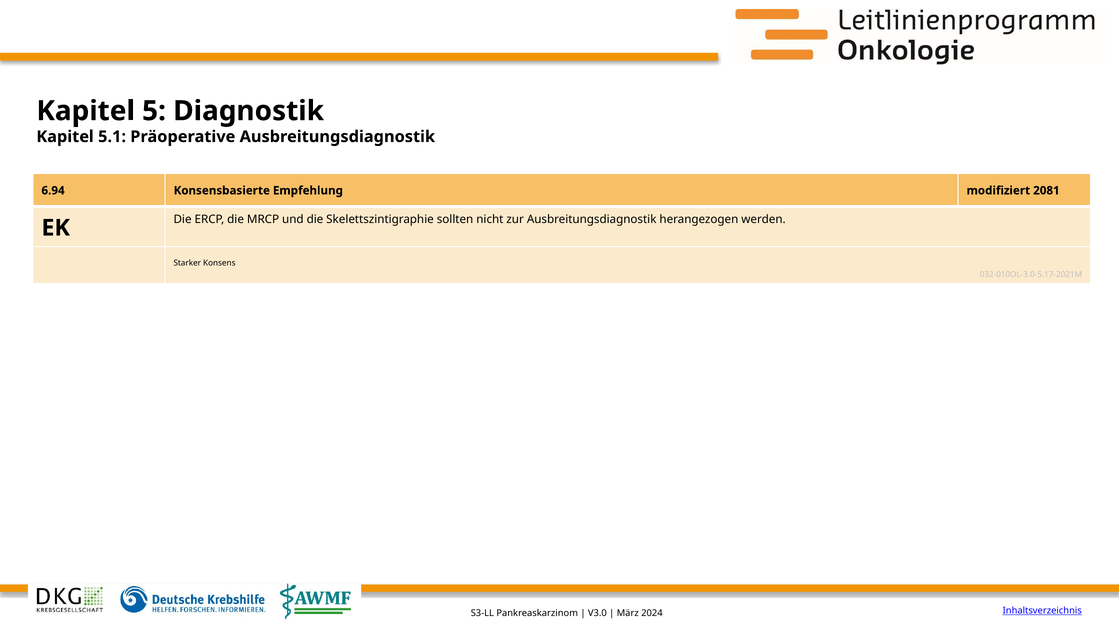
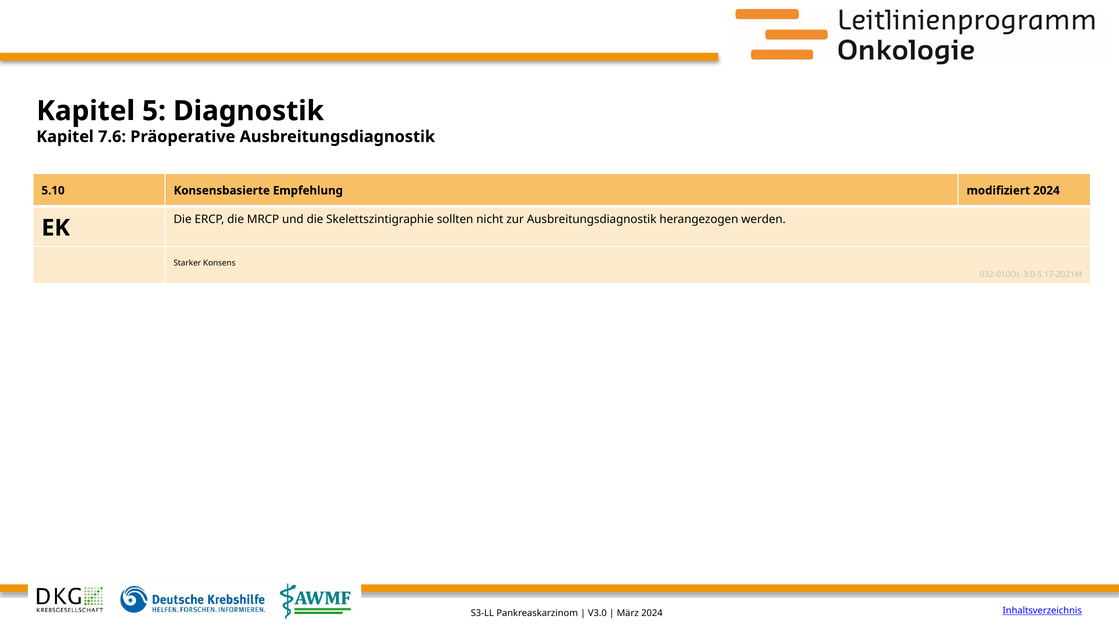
5.1: 5.1 -> 7.6
6.94: 6.94 -> 5.10
modifiziert 2081: 2081 -> 2024
